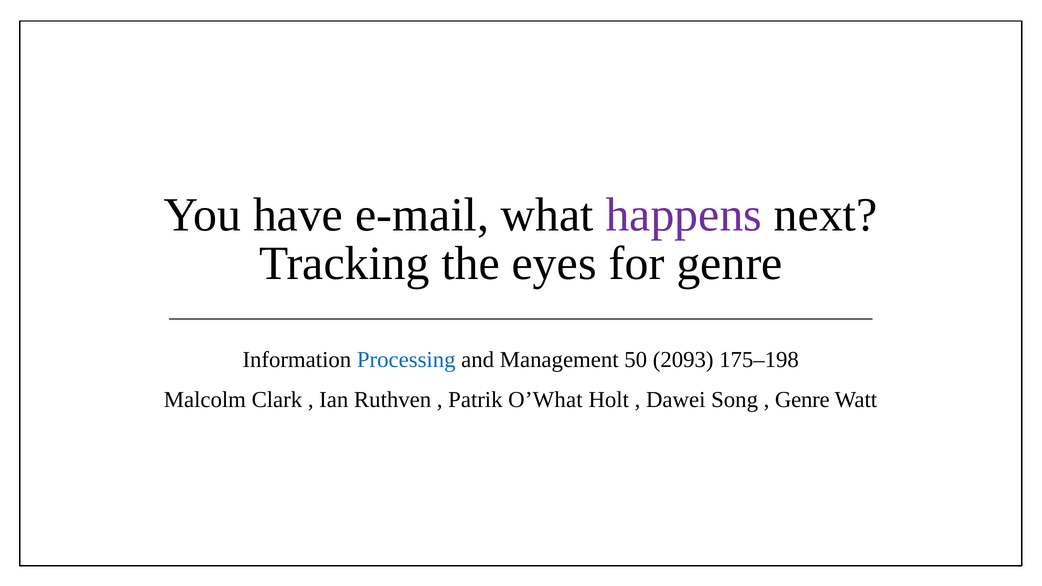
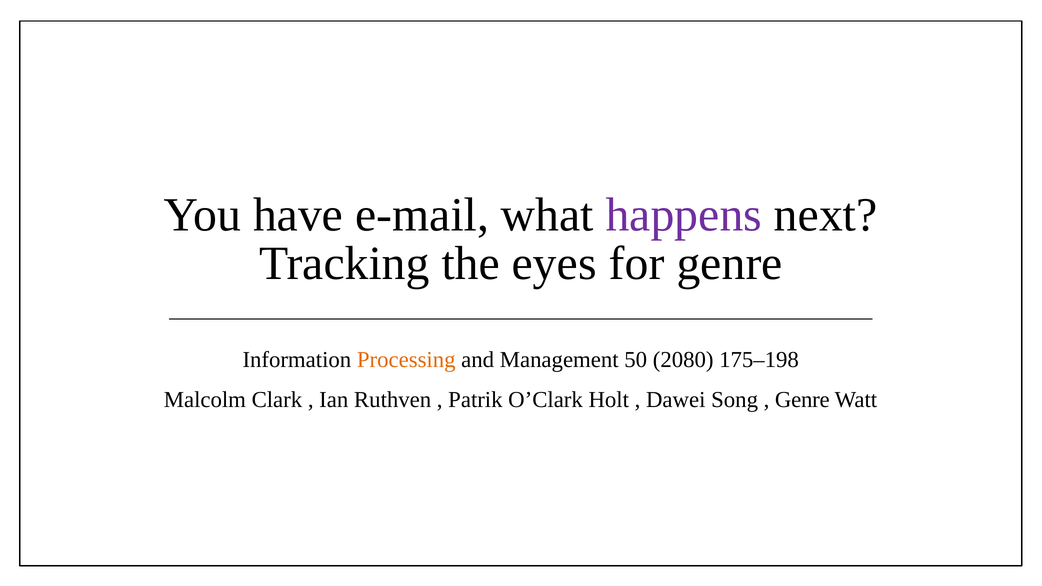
Processing colour: blue -> orange
2093: 2093 -> 2080
O’What: O’What -> O’Clark
